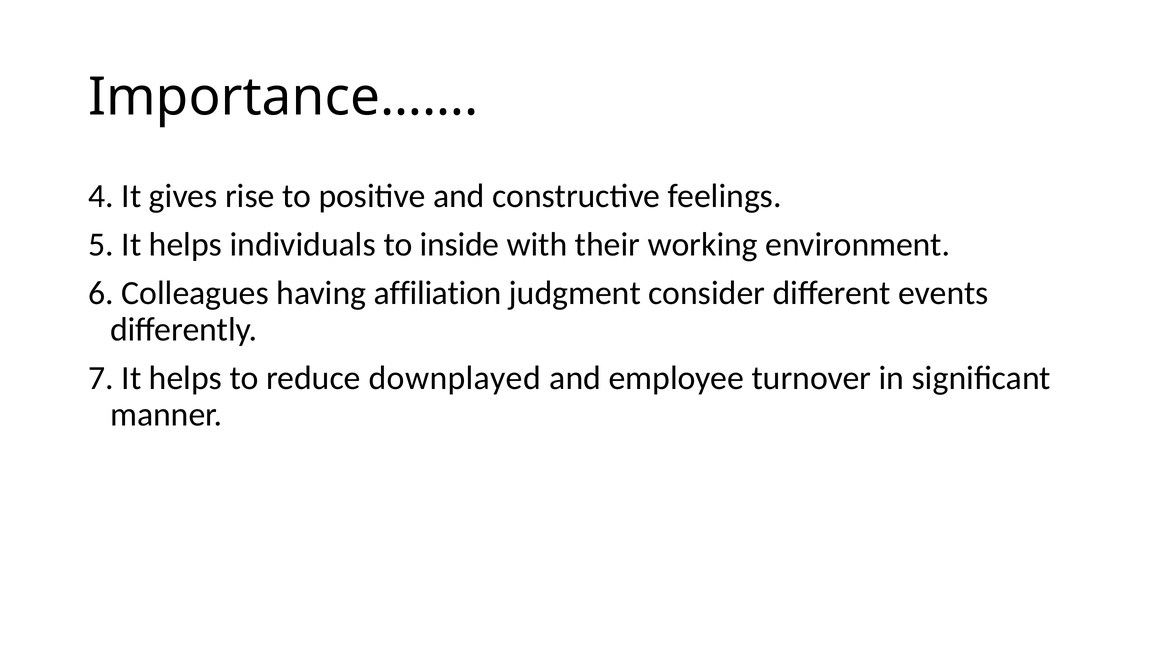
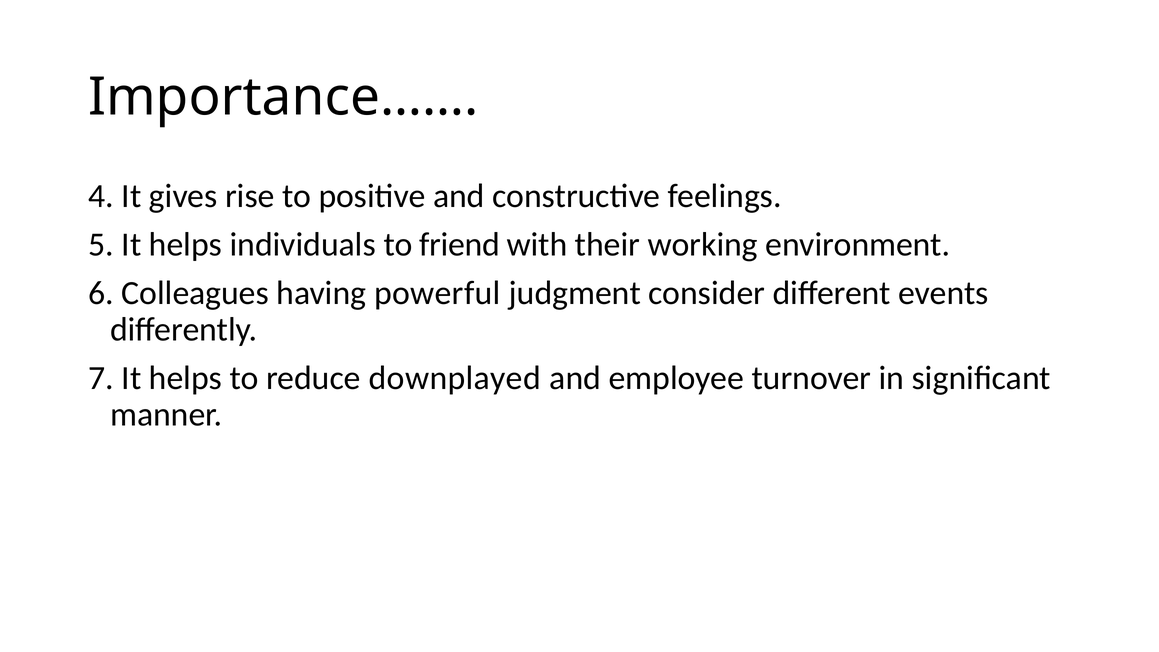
inside: inside -> friend
affiliation: affiliation -> powerful
